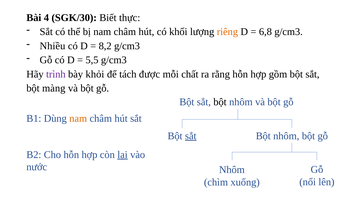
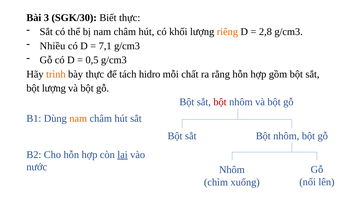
4: 4 -> 3
6,8: 6,8 -> 2,8
8,2: 8,2 -> 7,1
5,5: 5,5 -> 0,5
trình colour: purple -> orange
bày khỏi: khỏi -> thực
được: được -> hidro
bột màng: màng -> lượng
bột at (220, 102) colour: black -> red
sắt at (191, 136) underline: present -> none
